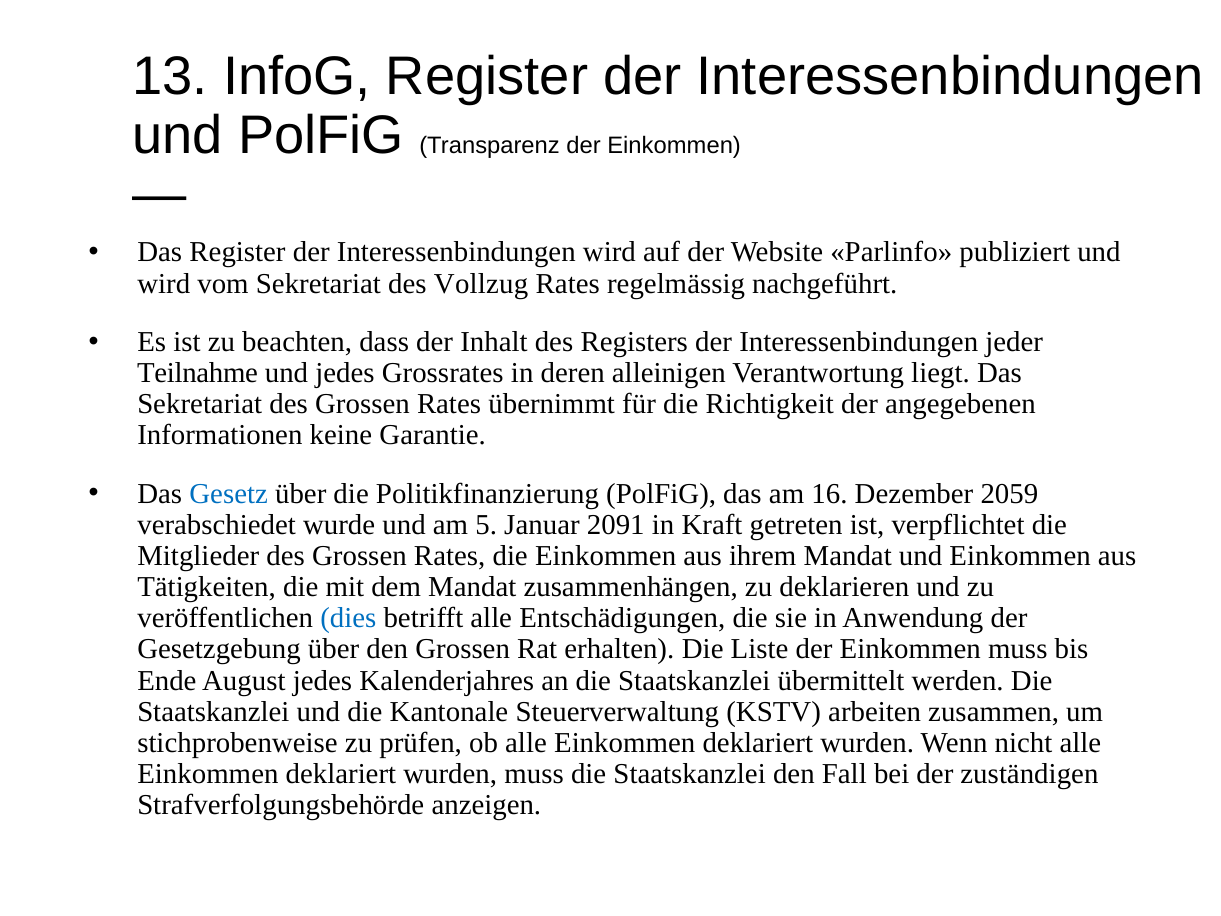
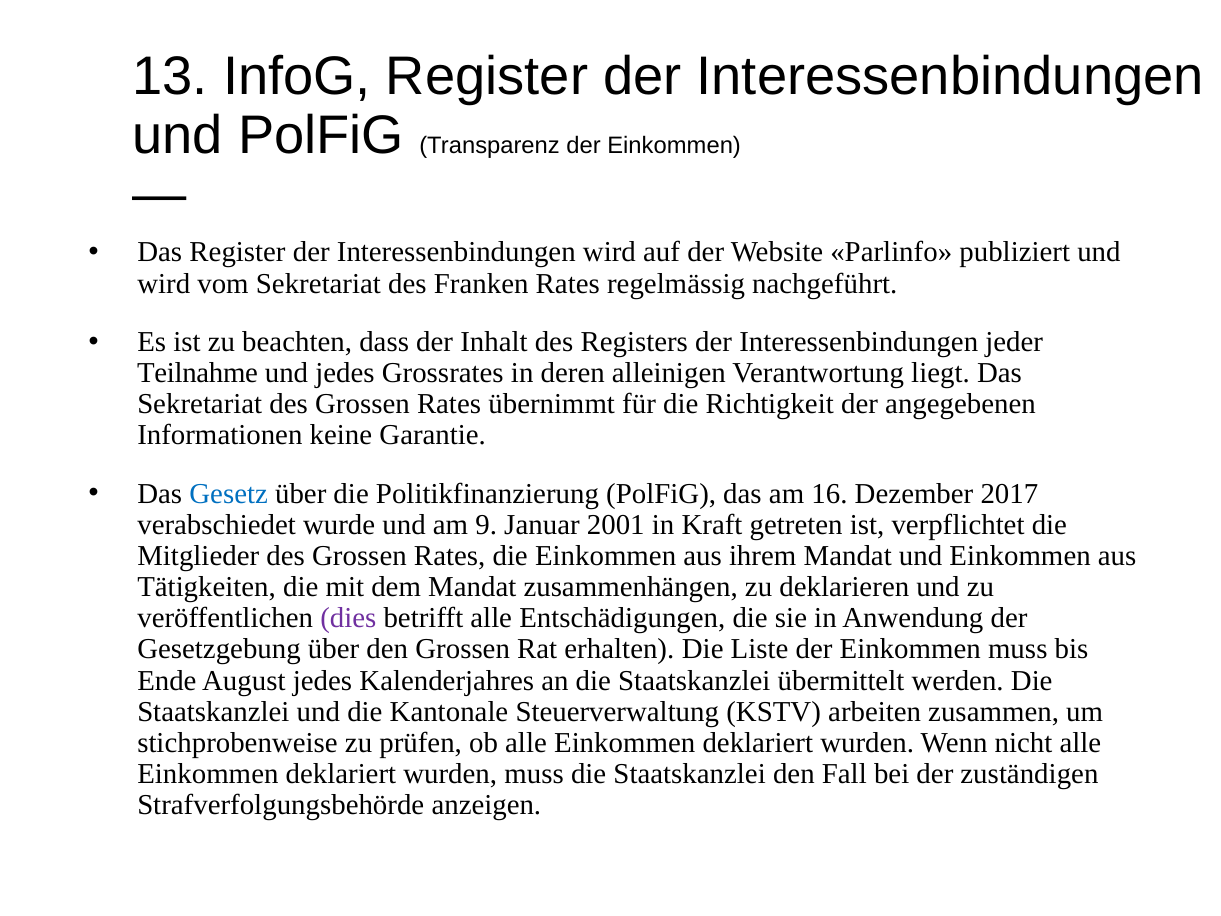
Vollzug: Vollzug -> Franken
2059: 2059 -> 2017
5: 5 -> 9
2091: 2091 -> 2001
dies colour: blue -> purple
